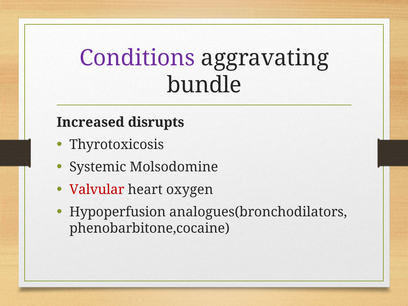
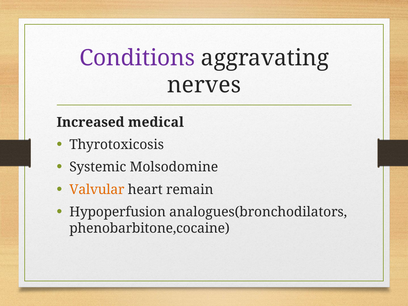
bundle: bundle -> nerves
disrupts: disrupts -> medical
Valvular colour: red -> orange
oxygen: oxygen -> remain
